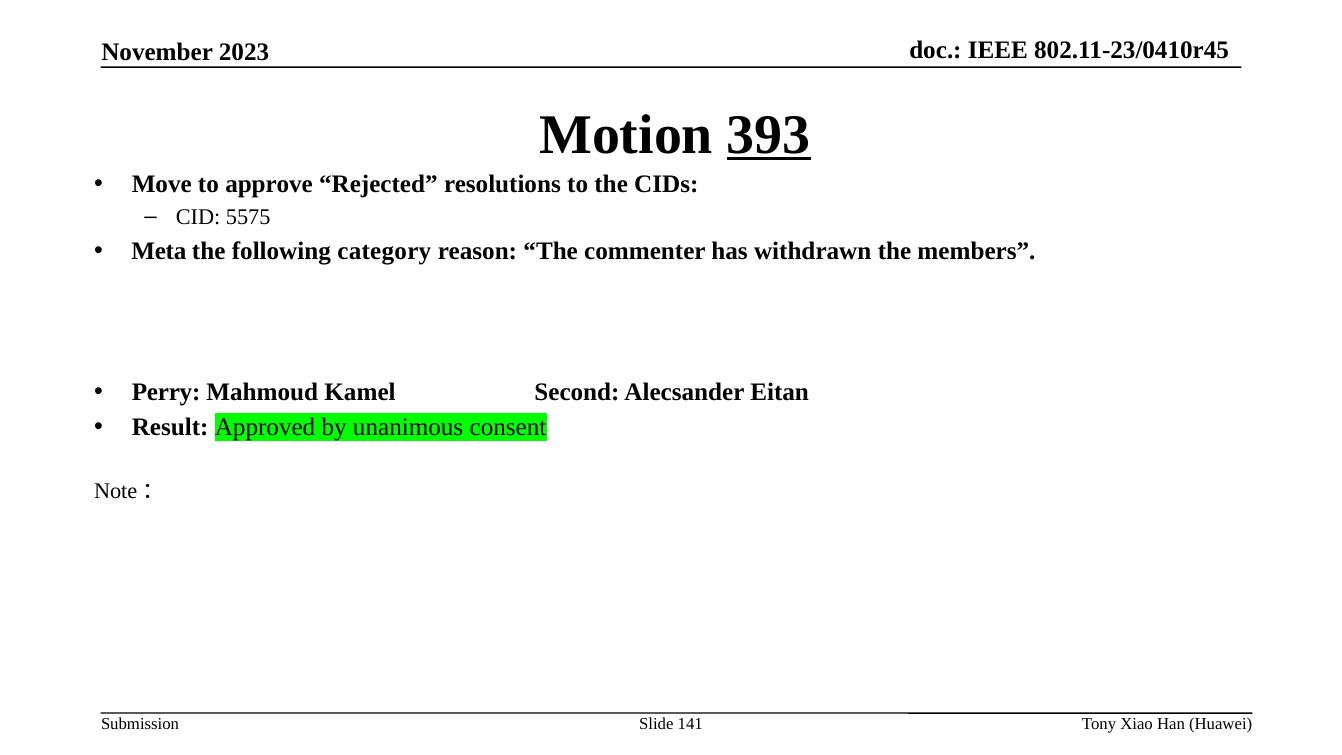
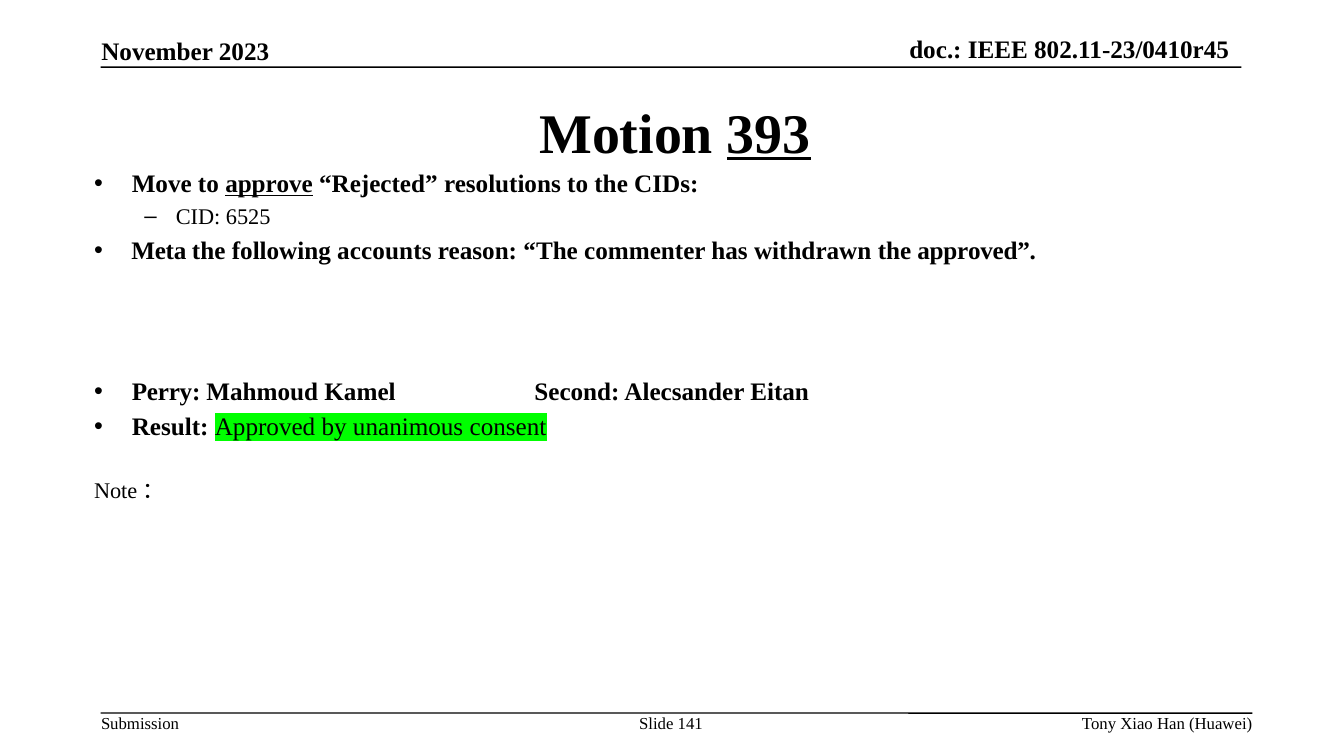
approve underline: none -> present
5575: 5575 -> 6525
category: category -> accounts
the members: members -> approved
